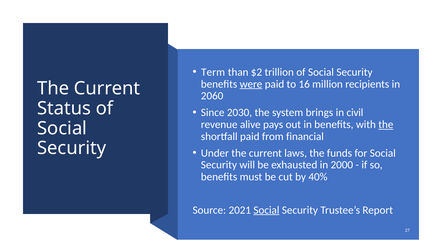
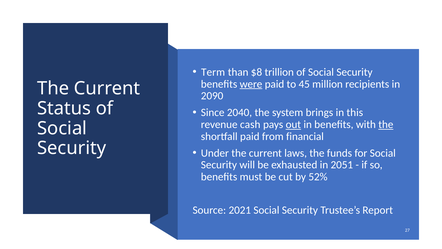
$2: $2 -> $8
16: 16 -> 45
2060: 2060 -> 2090
2030: 2030 -> 2040
civil: civil -> this
alive: alive -> cash
out underline: none -> present
2000: 2000 -> 2051
40%: 40% -> 52%
Social at (266, 210) underline: present -> none
